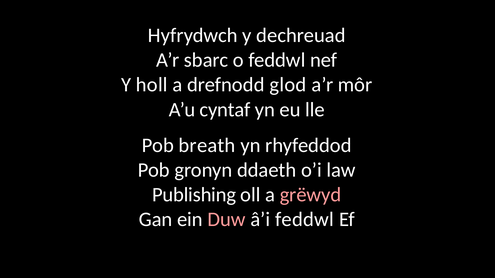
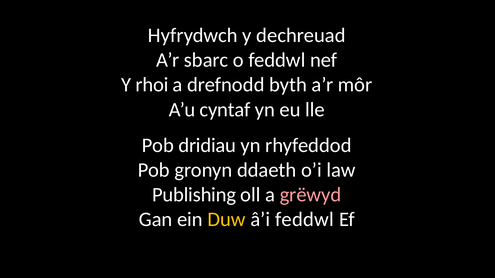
holl: holl -> rhoi
glod: glod -> byth
breath: breath -> dridiau
Duw colour: pink -> yellow
